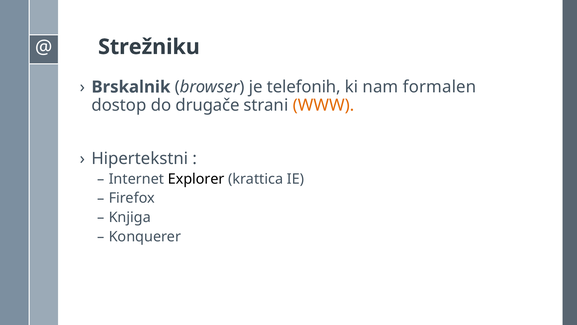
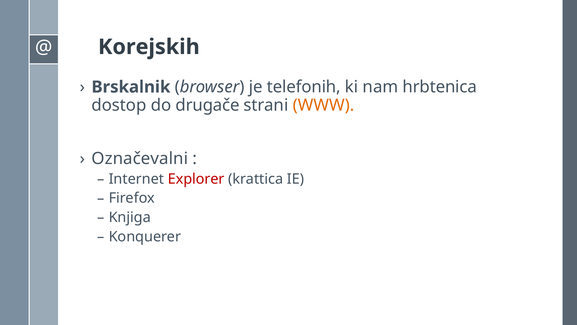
Strežniku: Strežniku -> Korejskih
formalen: formalen -> hrbtenica
Hipertekstni: Hipertekstni -> Označevalni
Explorer colour: black -> red
